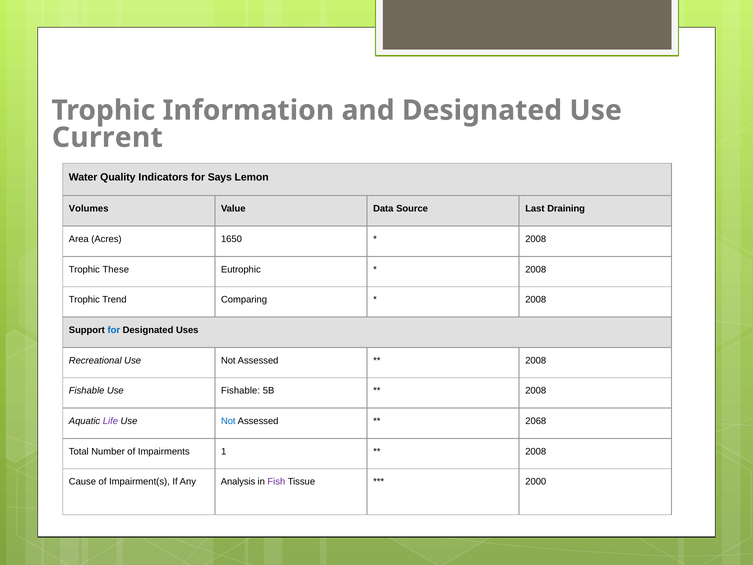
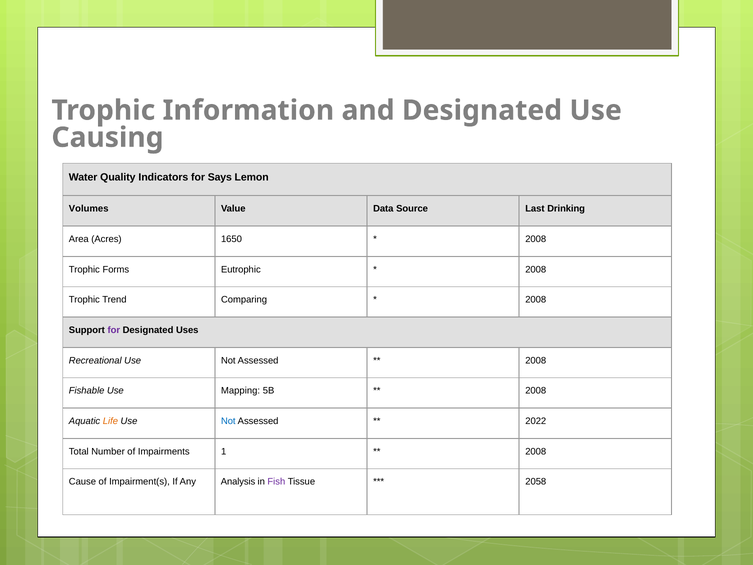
Current: Current -> Causing
Draining: Draining -> Drinking
These: These -> Forms
for at (114, 330) colour: blue -> purple
Use Fishable: Fishable -> Mapping
Life colour: purple -> orange
2068: 2068 -> 2022
2000: 2000 -> 2058
